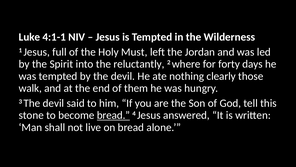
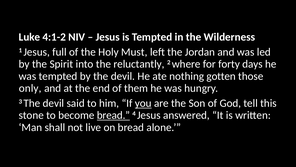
4:1-1: 4:1-1 -> 4:1-2
clearly: clearly -> gotten
walk: walk -> only
you underline: none -> present
